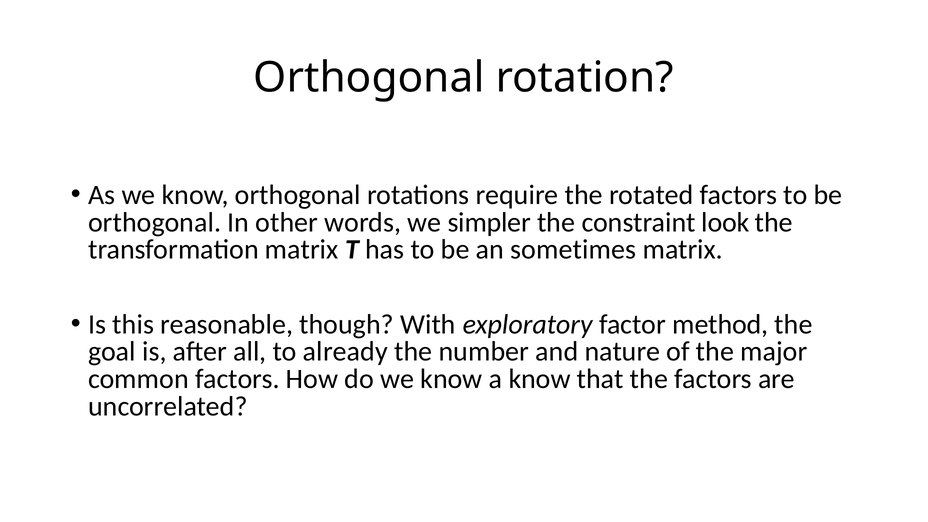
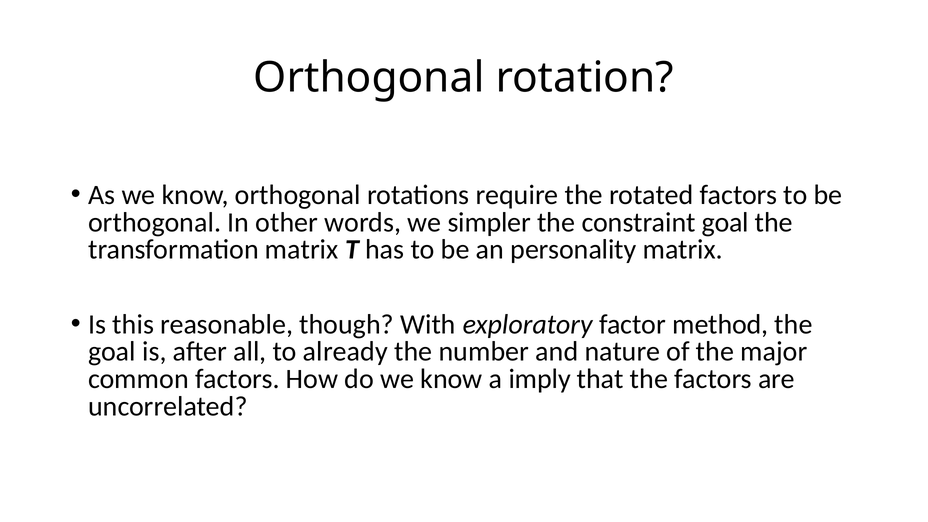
constraint look: look -> goal
sometimes: sometimes -> personality
a know: know -> imply
